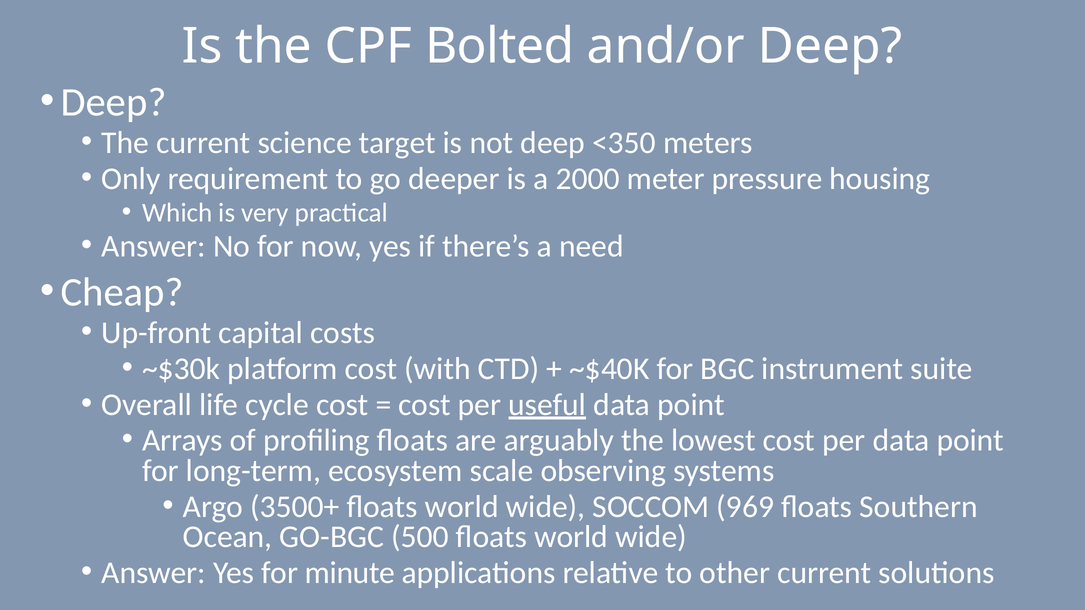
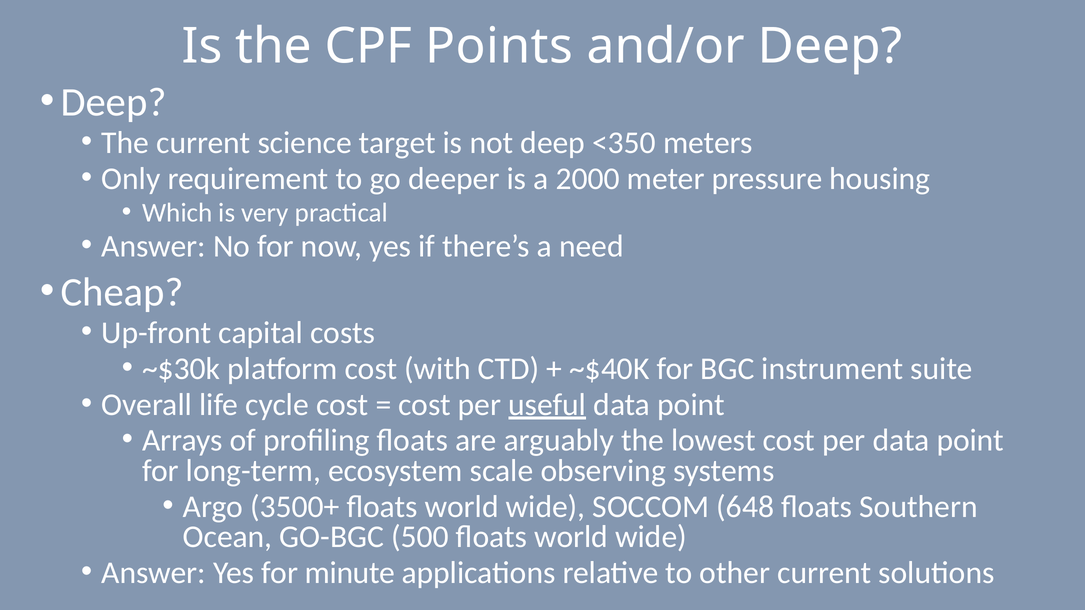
Bolted: Bolted -> Points
969: 969 -> 648
